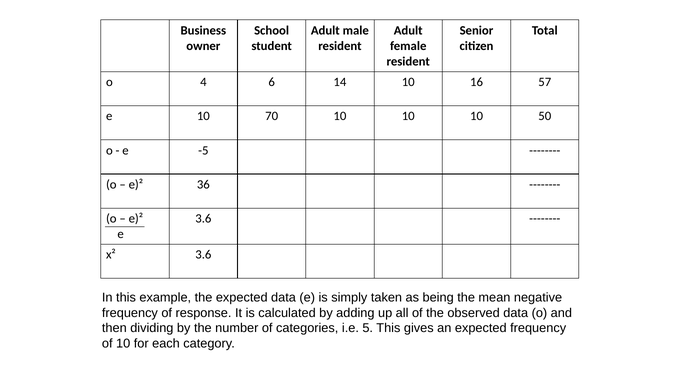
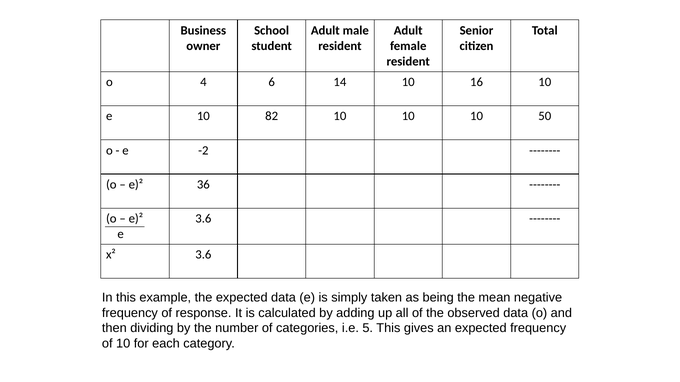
16 57: 57 -> 10
70: 70 -> 82
-5: -5 -> -2
